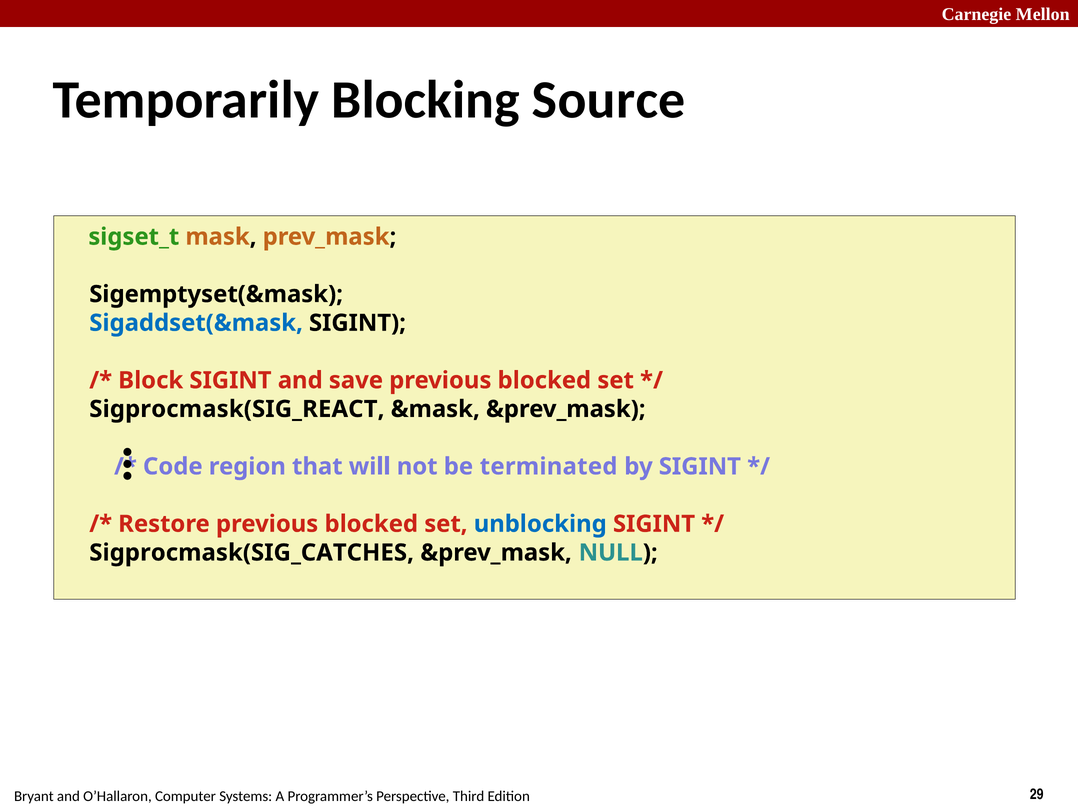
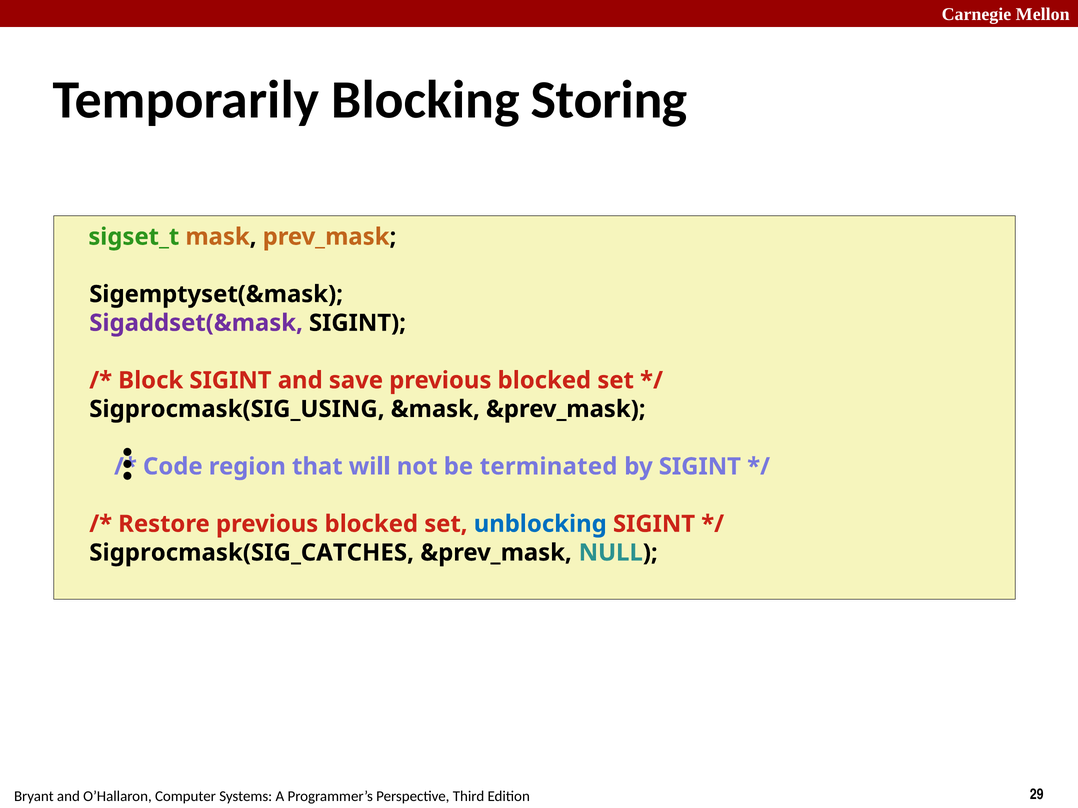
Source: Source -> Storing
Sigaddset(&mask colour: blue -> purple
Sigprocmask(SIG_REACT: Sigprocmask(SIG_REACT -> Sigprocmask(SIG_USING
